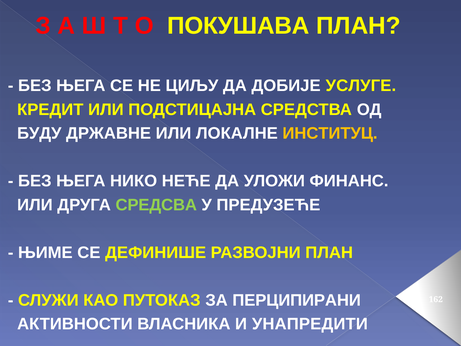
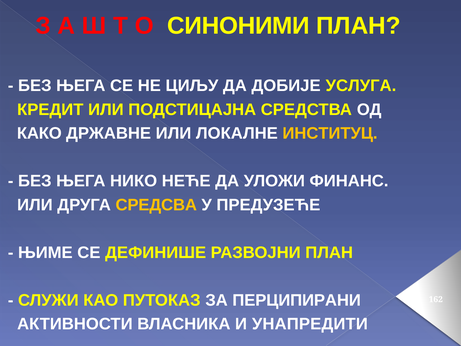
ПОКУШАВА: ПОКУШАВА -> СИНОНИМИ
УСЛУГЕ: УСЛУГЕ -> УСЛУГА
БУДУ: БУДУ -> КАКО
СРЕДСВА colour: light green -> yellow
